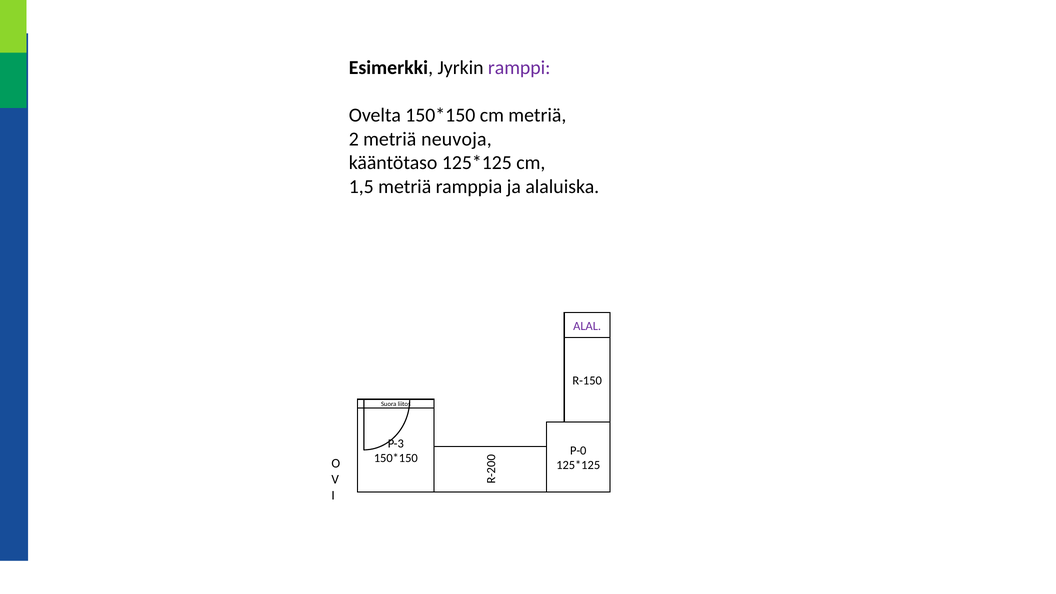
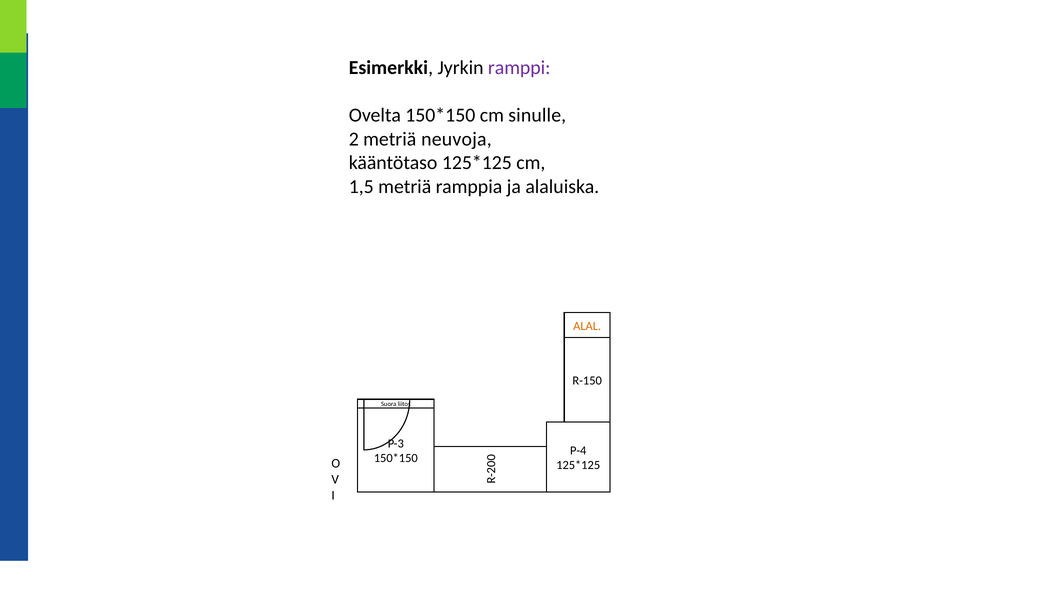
cm metriä: metriä -> sinulle
ALAL colour: purple -> orange
P-0: P-0 -> P-4
